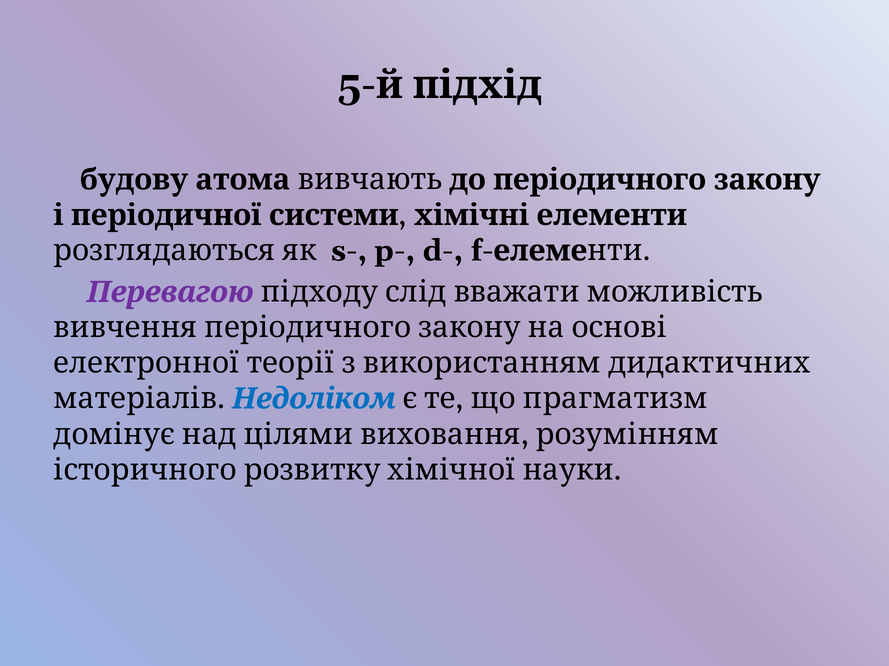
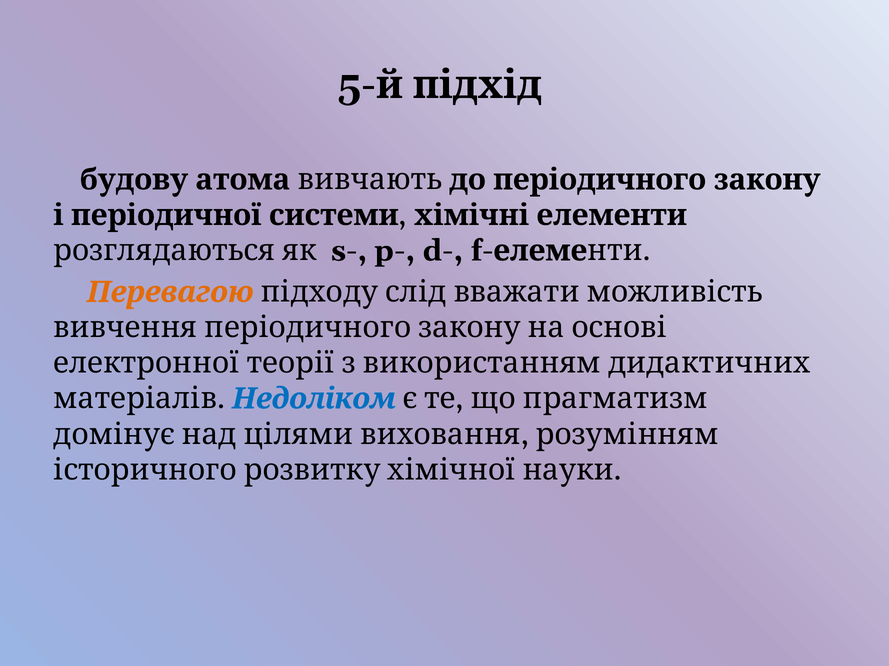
Перевагою colour: purple -> orange
